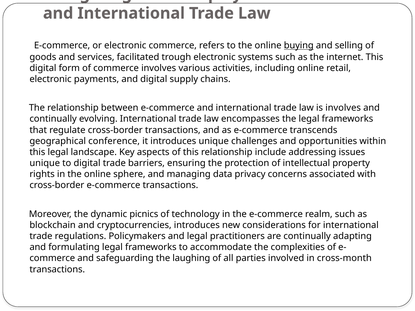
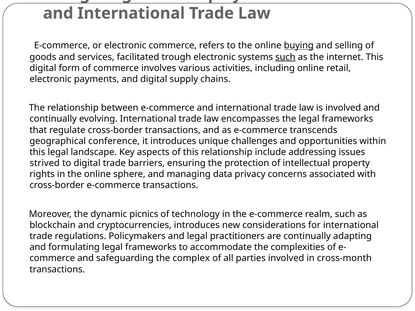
such at (285, 57) underline: none -> present
is involves: involves -> involved
unique at (45, 163): unique -> strived
laughing: laughing -> complex
